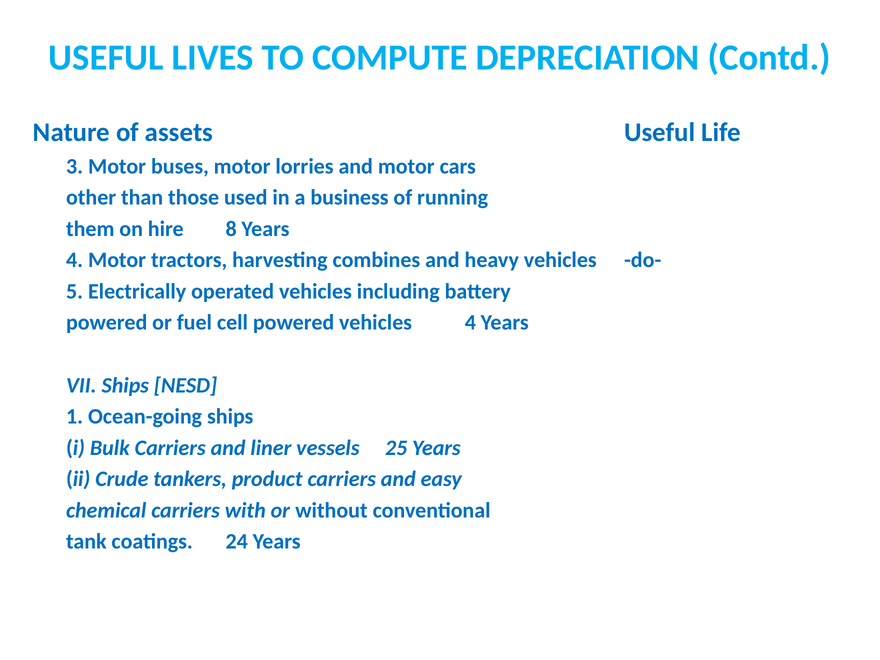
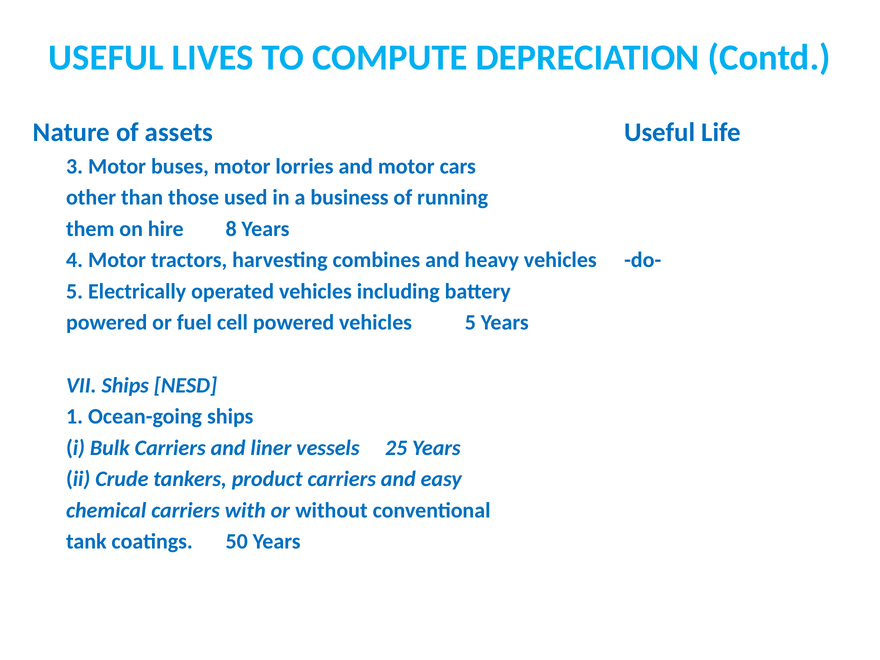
vehicles 4: 4 -> 5
24: 24 -> 50
